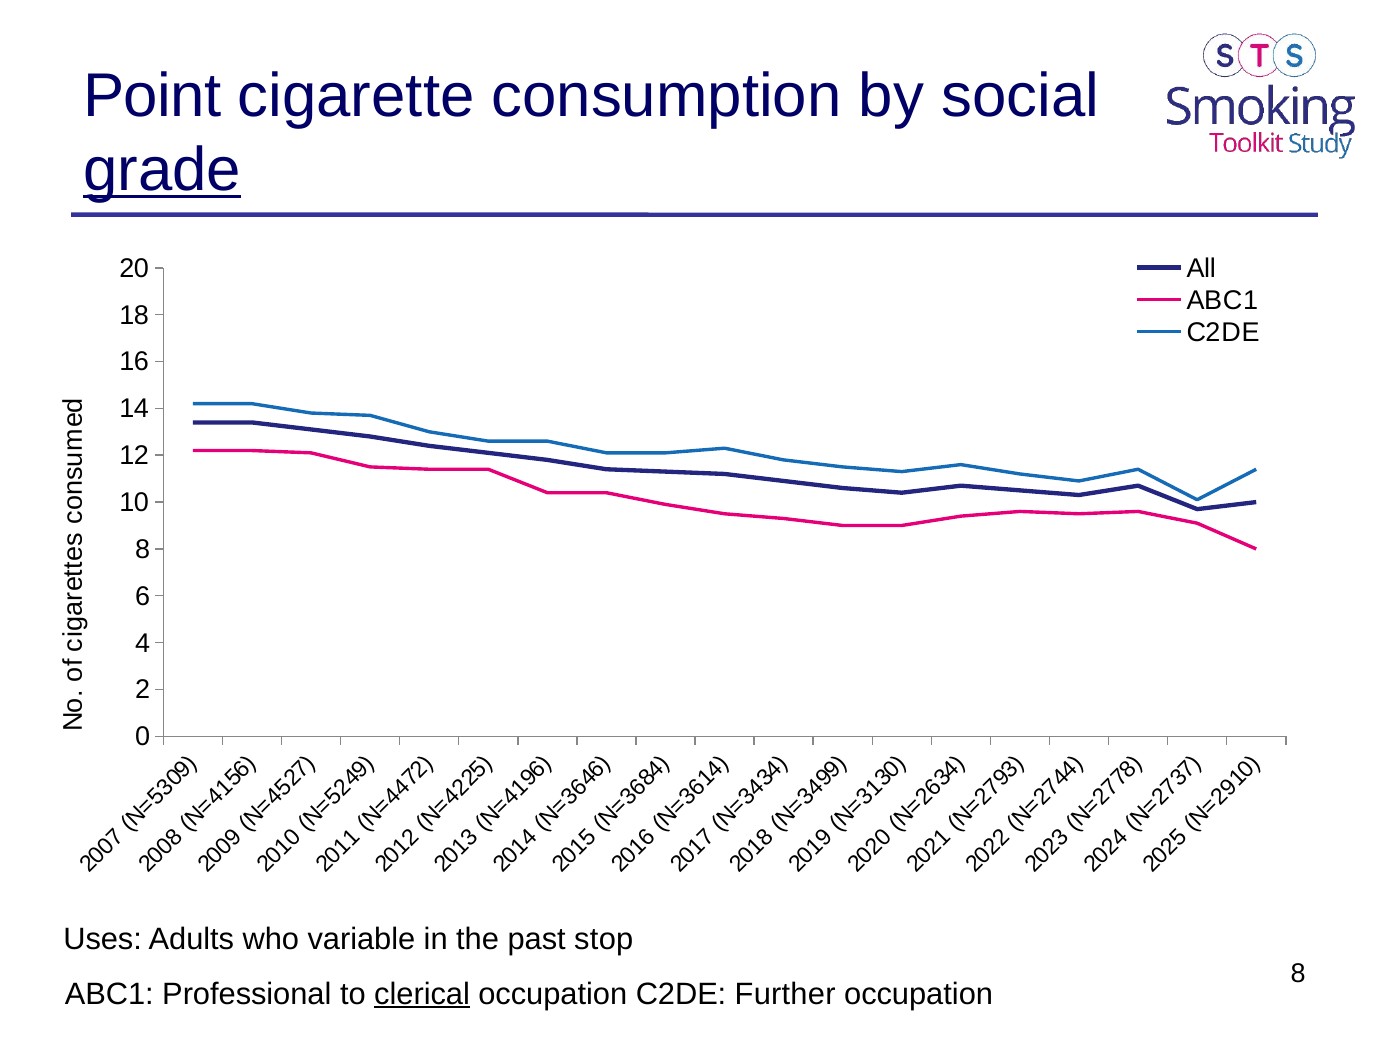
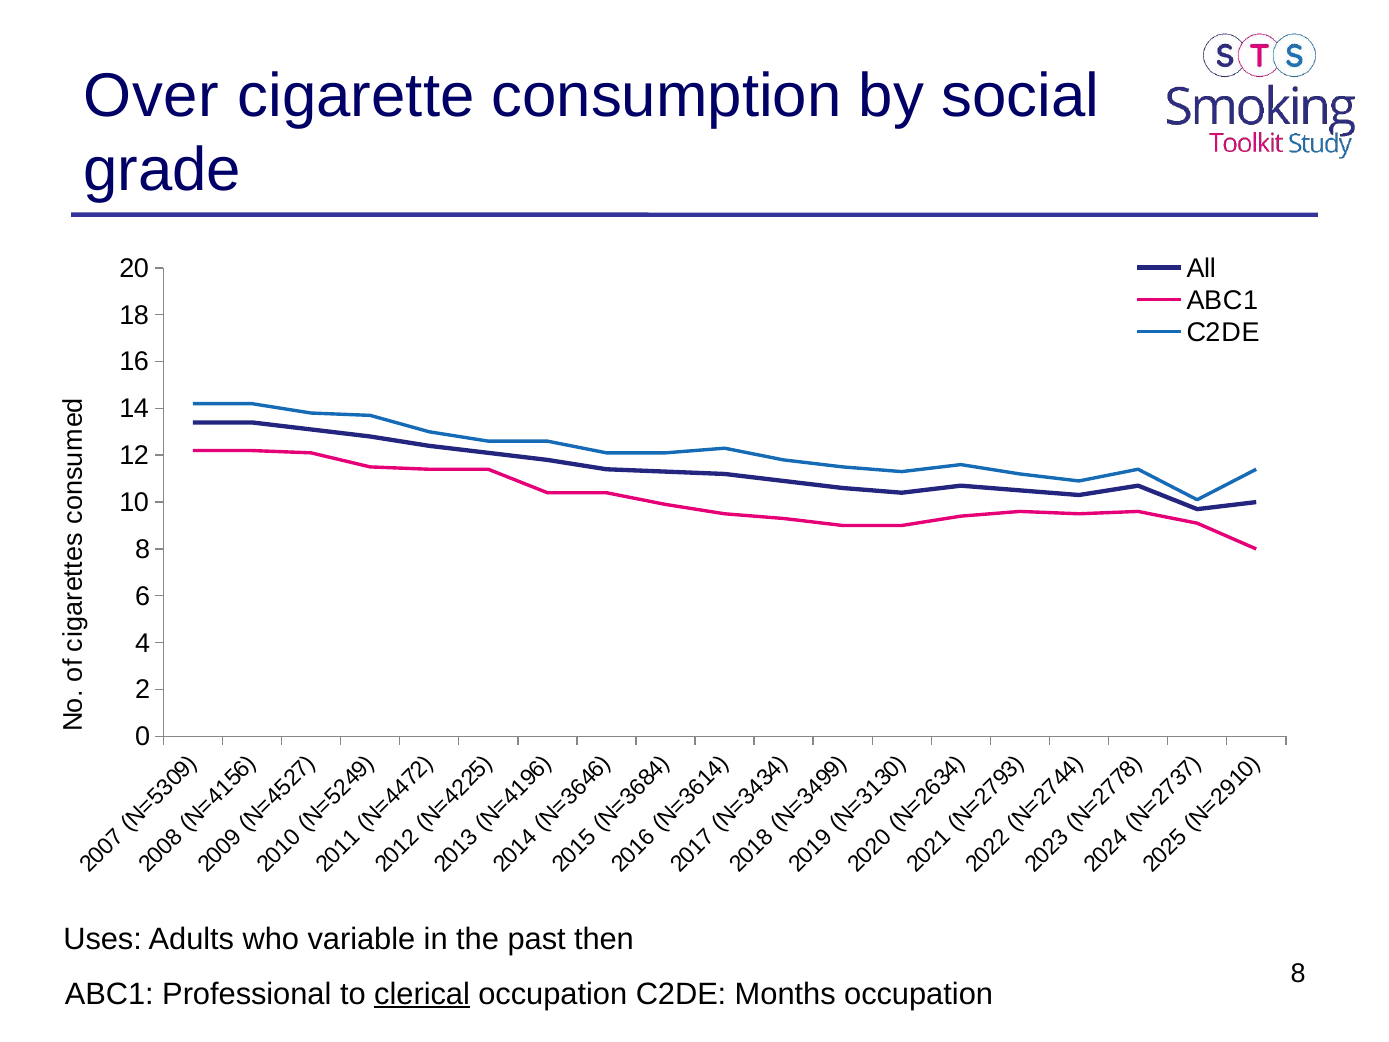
Point: Point -> Over
grade underline: present -> none
stop: stop -> then
Further: Further -> Months
